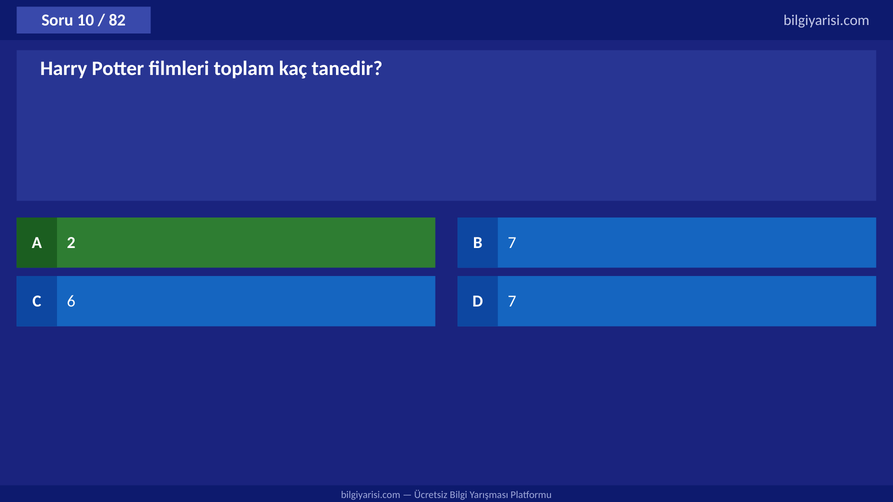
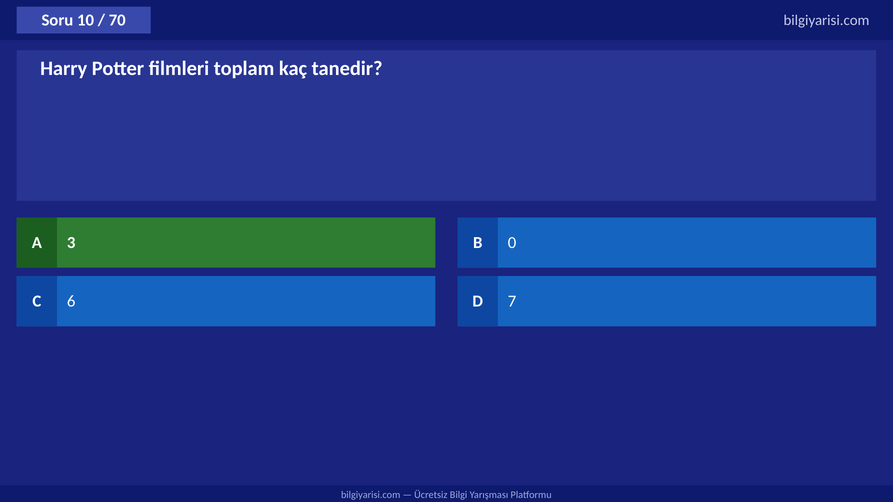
82: 82 -> 70
2: 2 -> 3
B 7: 7 -> 0
